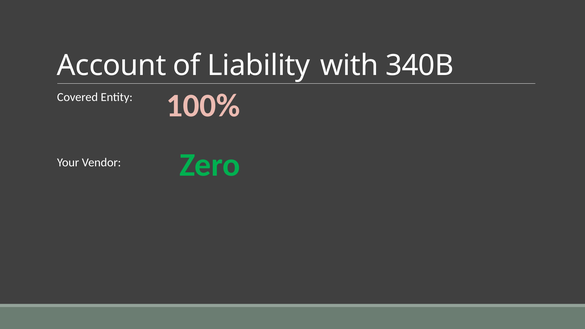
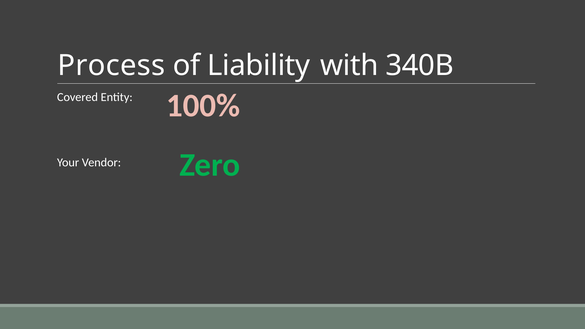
Account: Account -> Process
